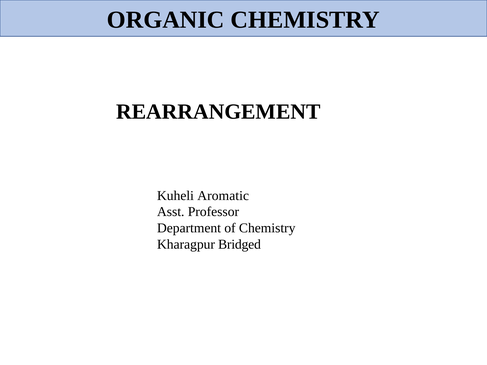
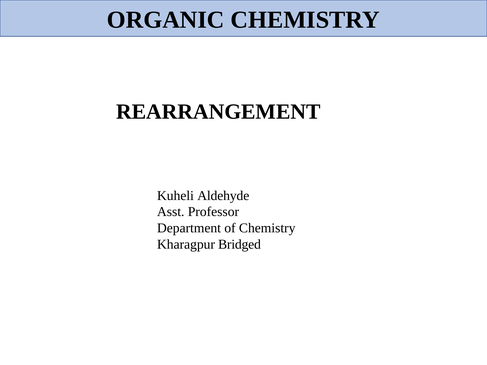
Aromatic: Aromatic -> Aldehyde
